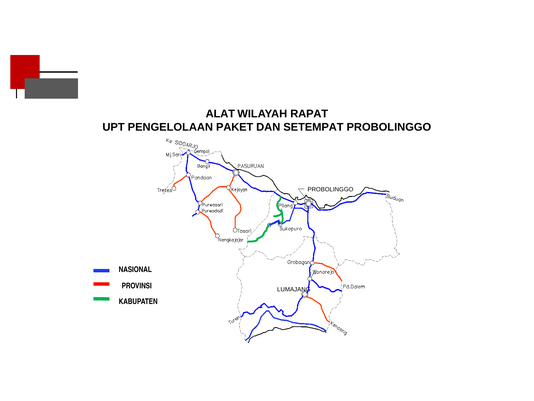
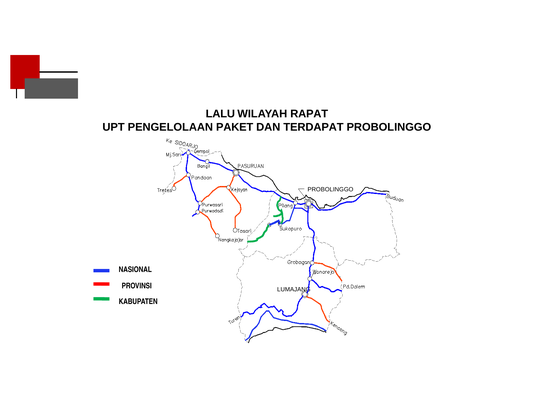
ALAT: ALAT -> LALU
SETEMPAT: SETEMPAT -> TERDAPAT
